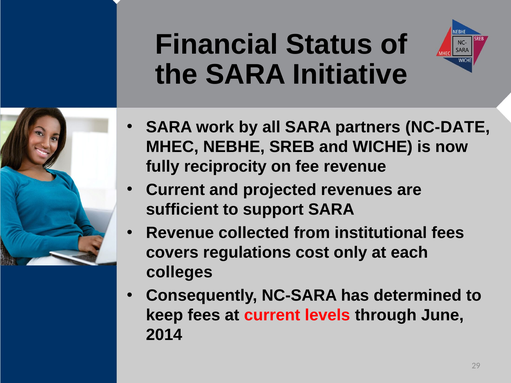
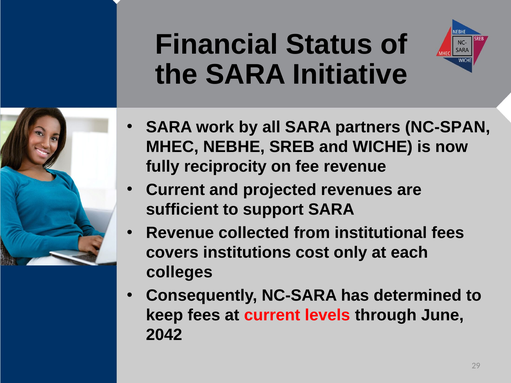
NC-DATE: NC-DATE -> NC-SPAN
regulations: regulations -> institutions
2014: 2014 -> 2042
